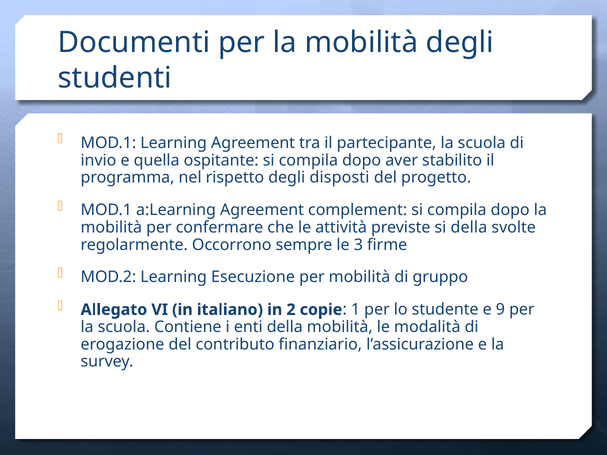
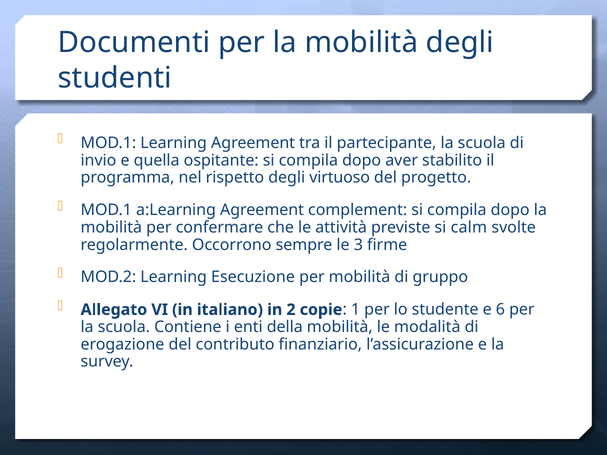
disposti: disposti -> virtuoso
si della: della -> calm
9: 9 -> 6
